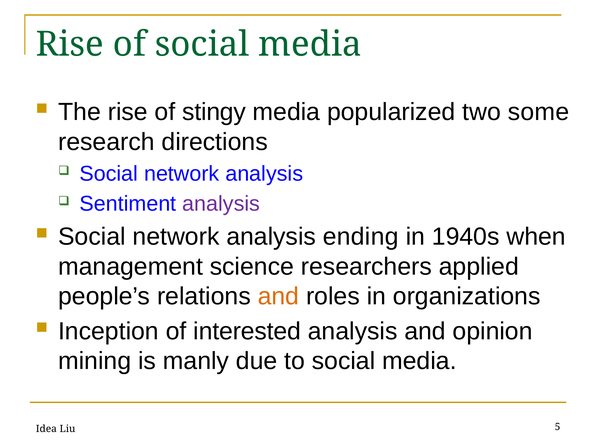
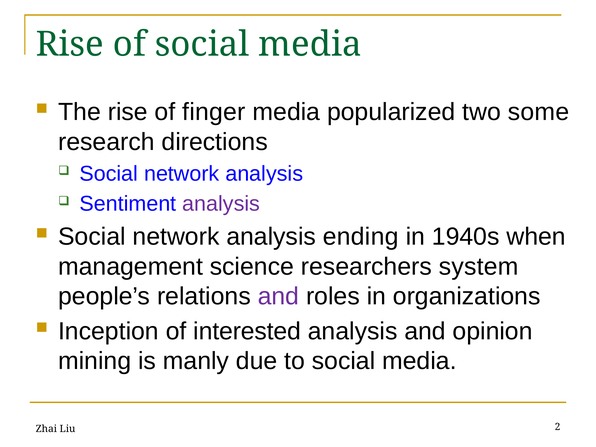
stingy: stingy -> finger
applied: applied -> system
and at (278, 296) colour: orange -> purple
Idea: Idea -> Zhai
5: 5 -> 2
